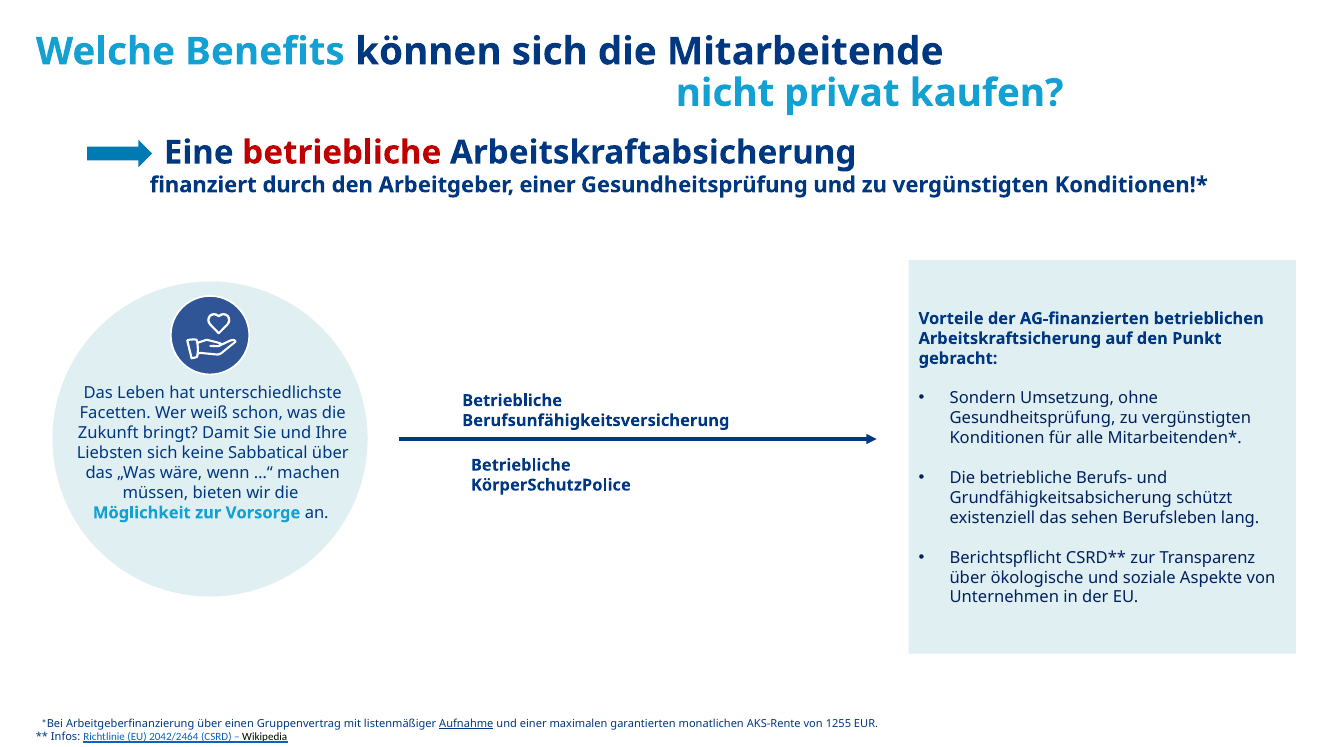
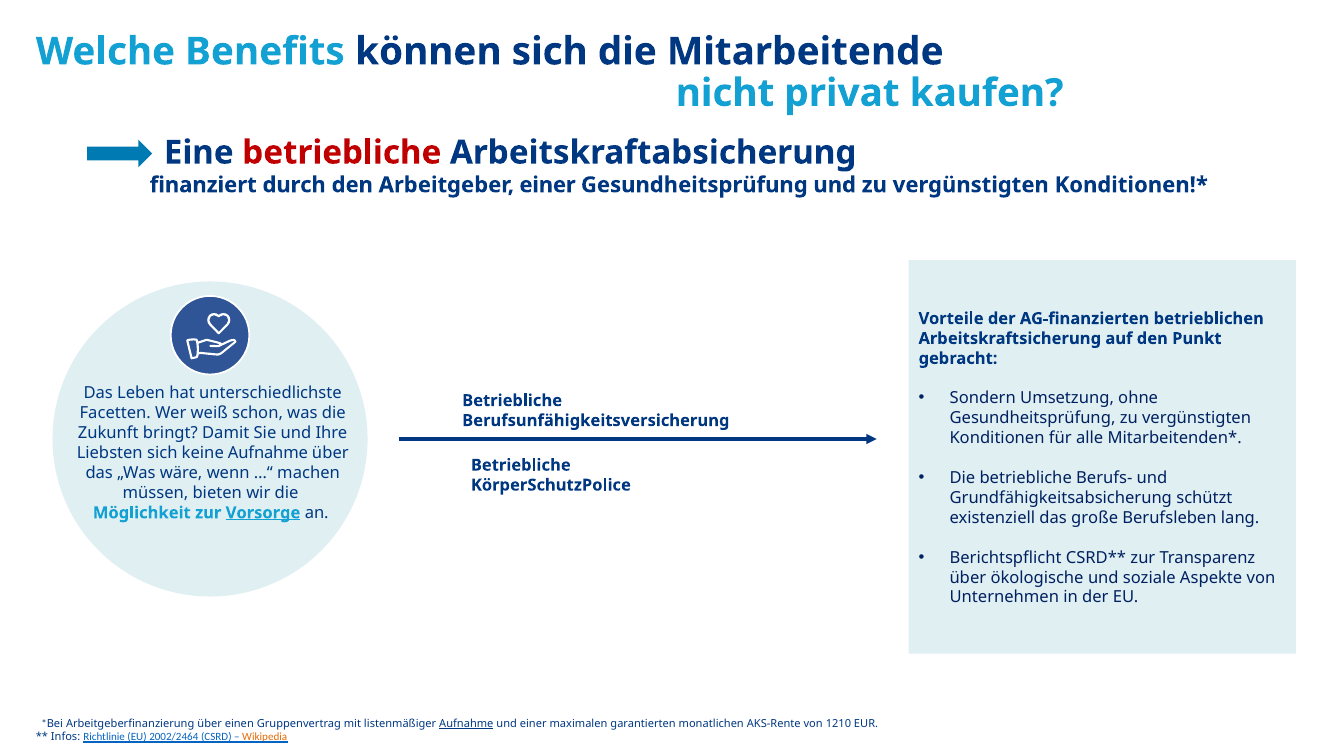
keine Sabbatical: Sabbatical -> Aufnahme
Vorsorge underline: none -> present
sehen: sehen -> große
1255: 1255 -> 1210
2042/2464: 2042/2464 -> 2002/2464
Wikipedia colour: black -> orange
